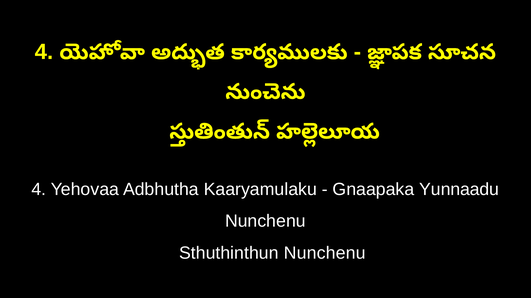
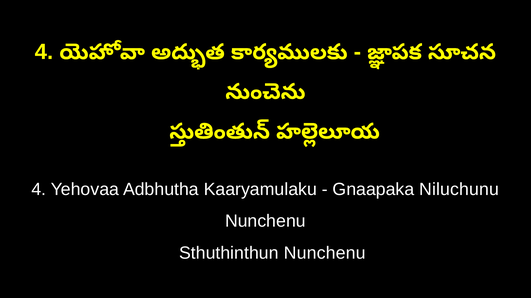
Yunnaadu: Yunnaadu -> Niluchunu
